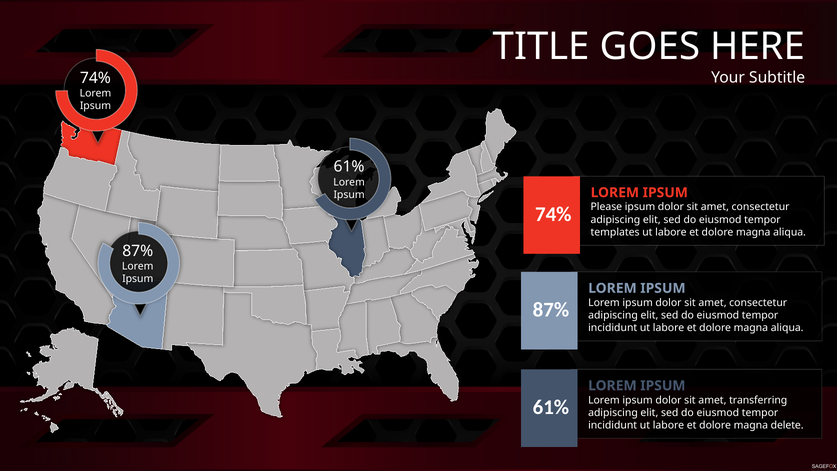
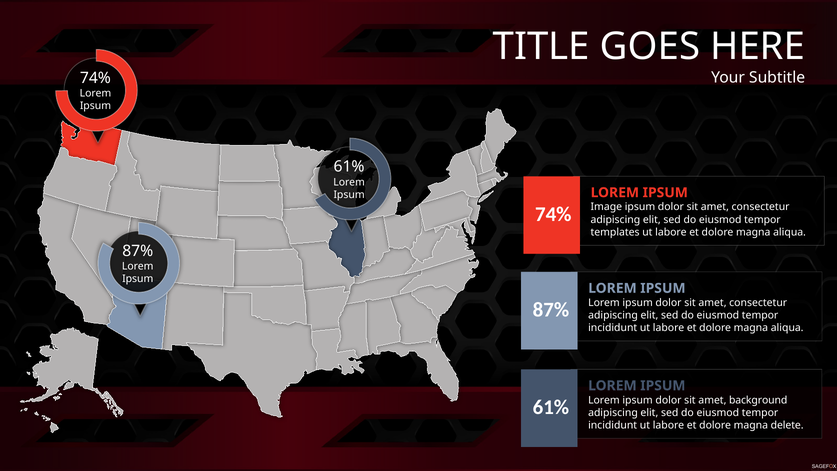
Please: Please -> Image
transferring: transferring -> background
